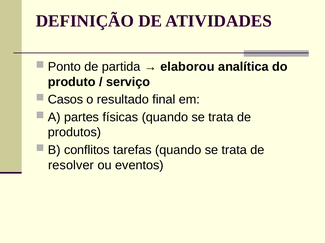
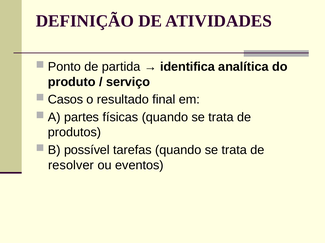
elaborou: elaborou -> identifica
conflitos: conflitos -> possível
